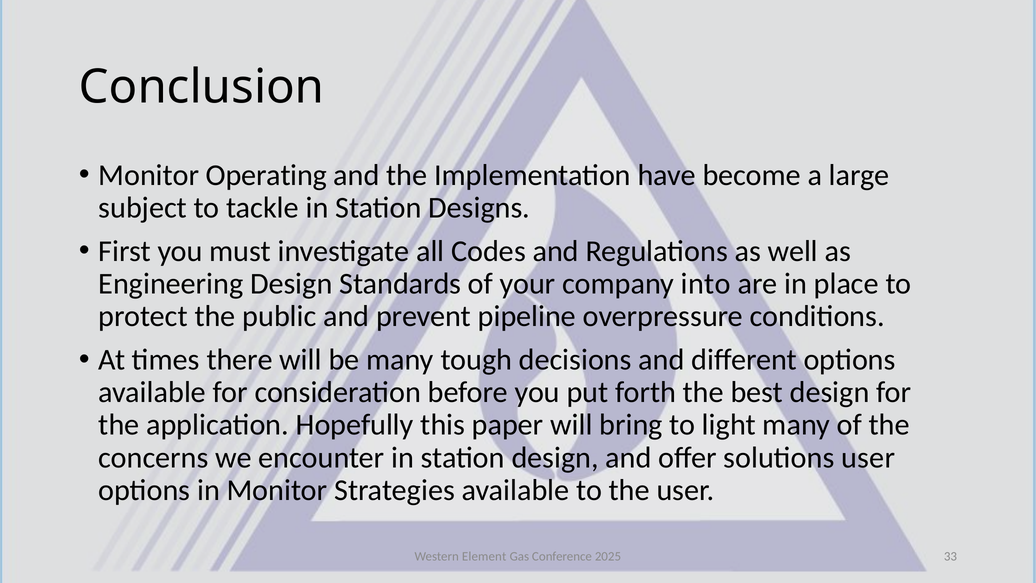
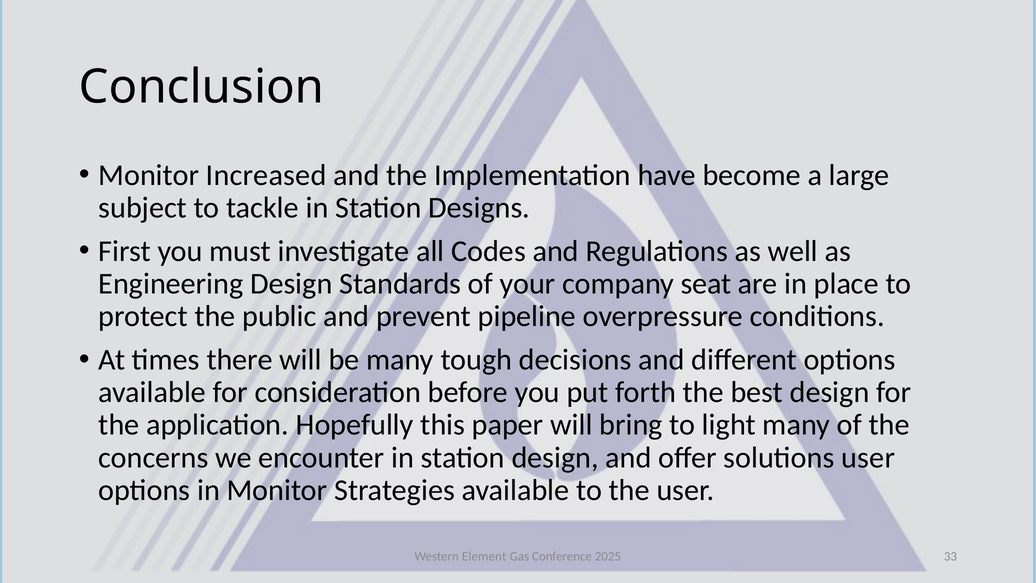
Operating: Operating -> Increased
into: into -> seat
